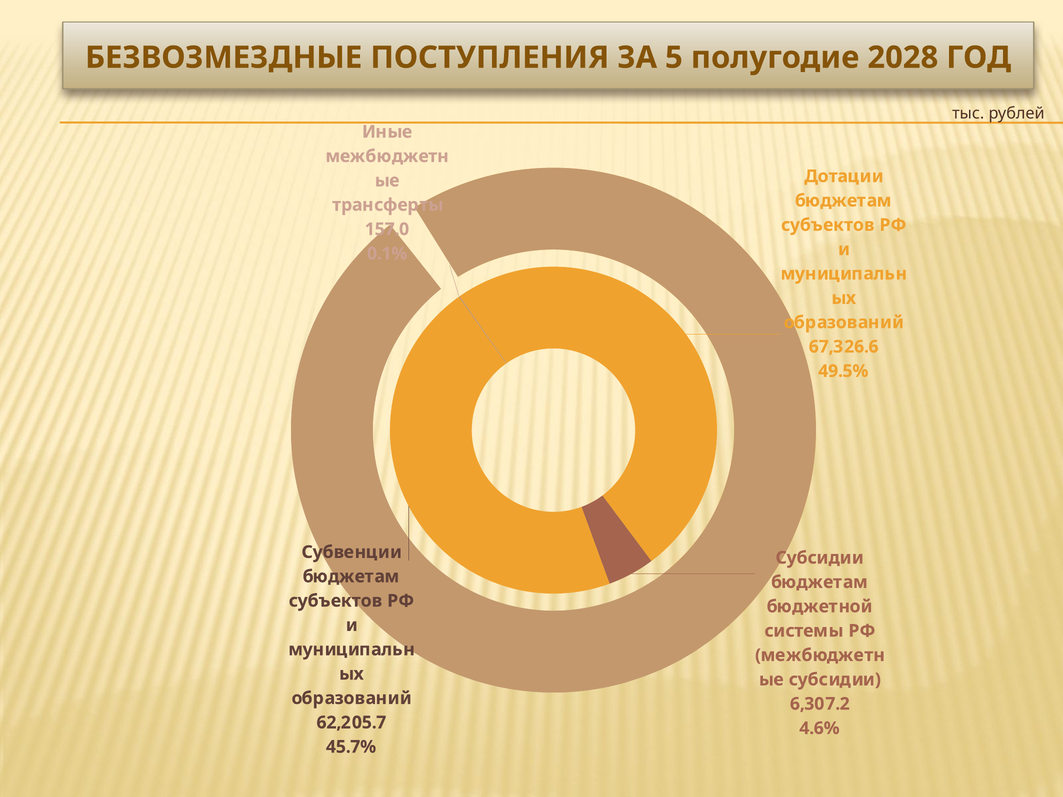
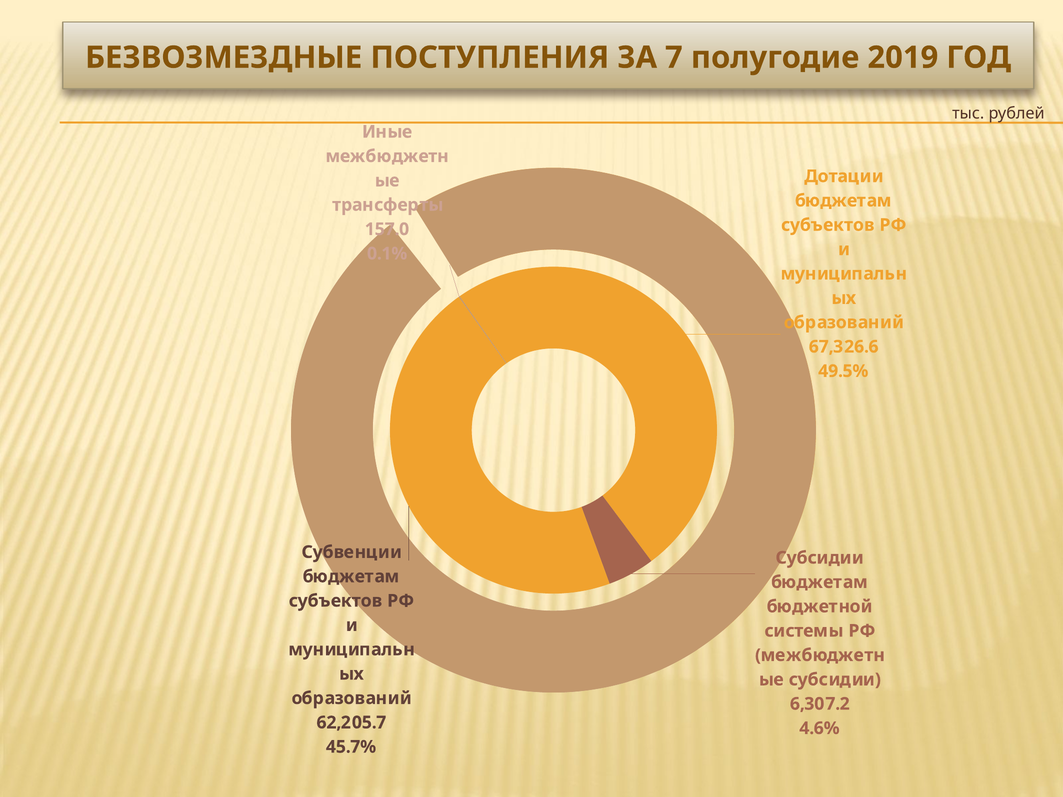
5: 5 -> 7
2028: 2028 -> 2019
